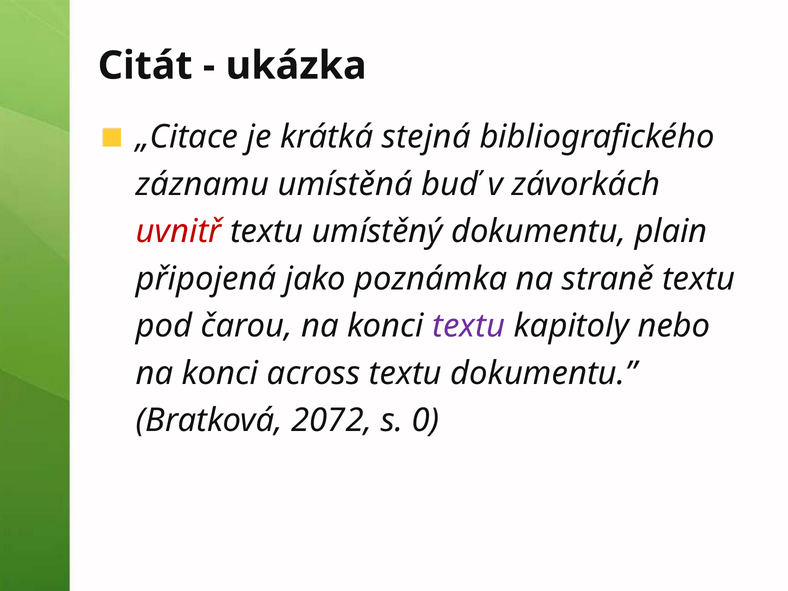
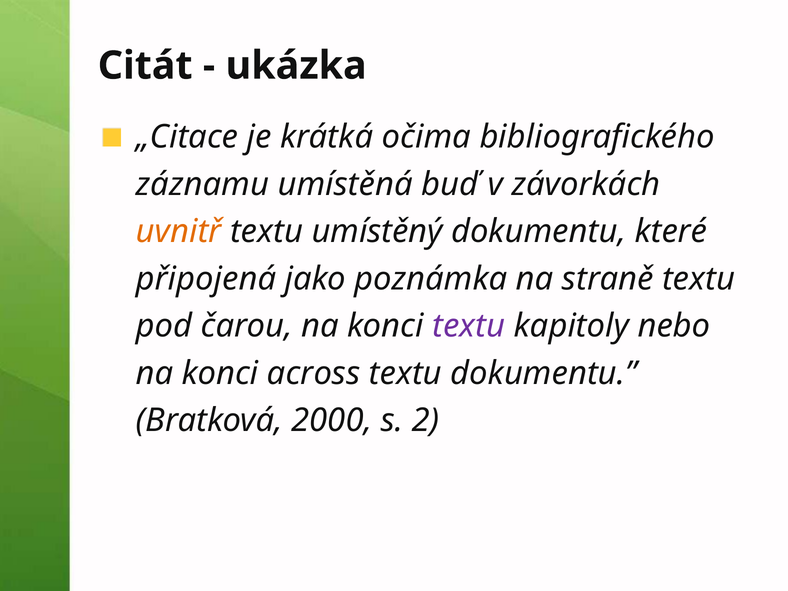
stejná: stejná -> očima
uvnitř colour: red -> orange
plain: plain -> které
2072: 2072 -> 2000
0: 0 -> 2
